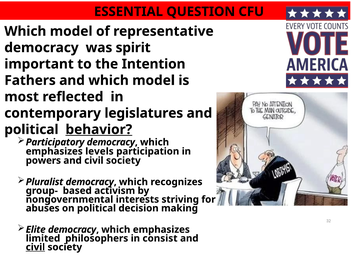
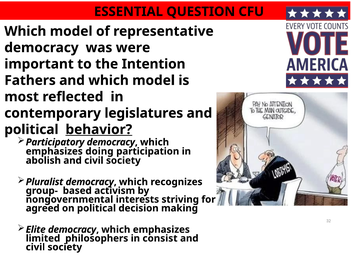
spirit: spirit -> were
levels: levels -> doing
powers: powers -> abolish
abuses: abuses -> agreed
civil at (35, 247) underline: present -> none
